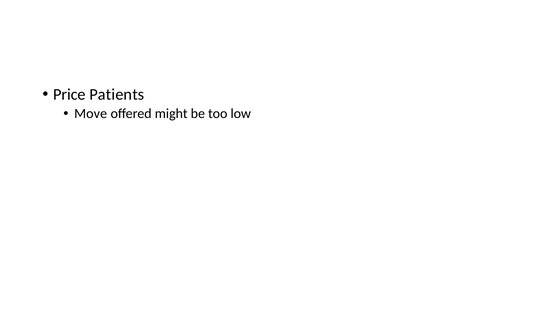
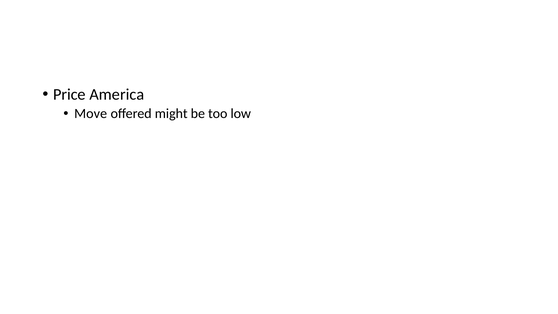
Patients: Patients -> America
